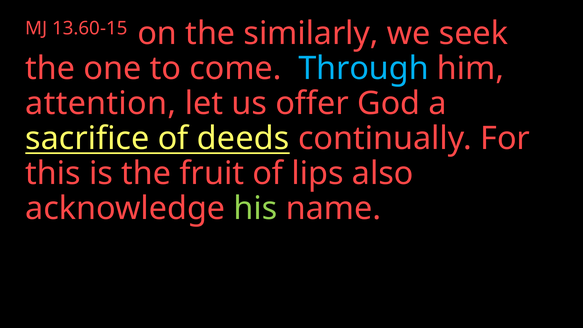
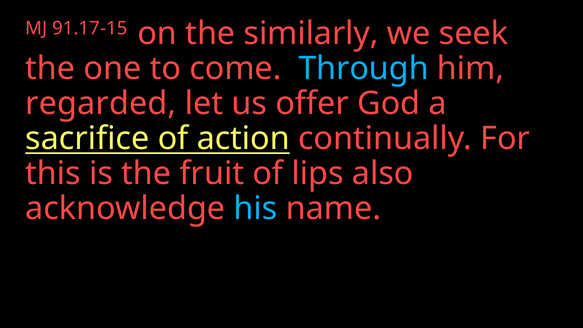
13.60-15: 13.60-15 -> 91.17-15
attention: attention -> regarded
deeds: deeds -> action
his colour: light green -> light blue
